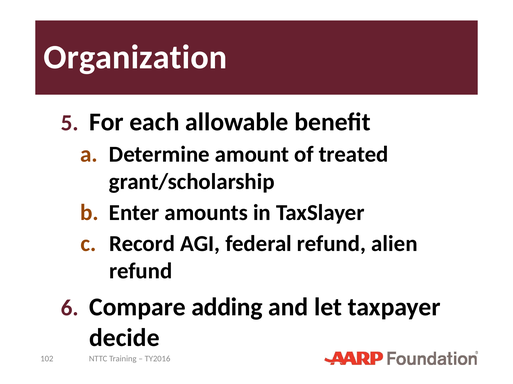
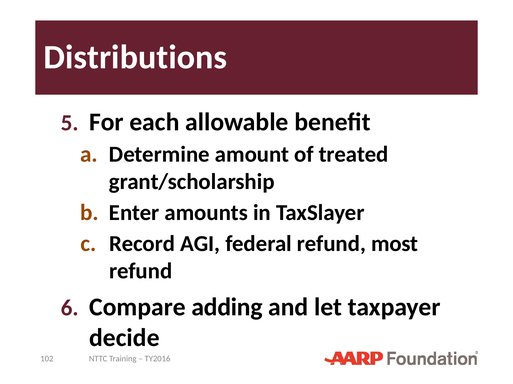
Organization: Organization -> Distributions
alien: alien -> most
